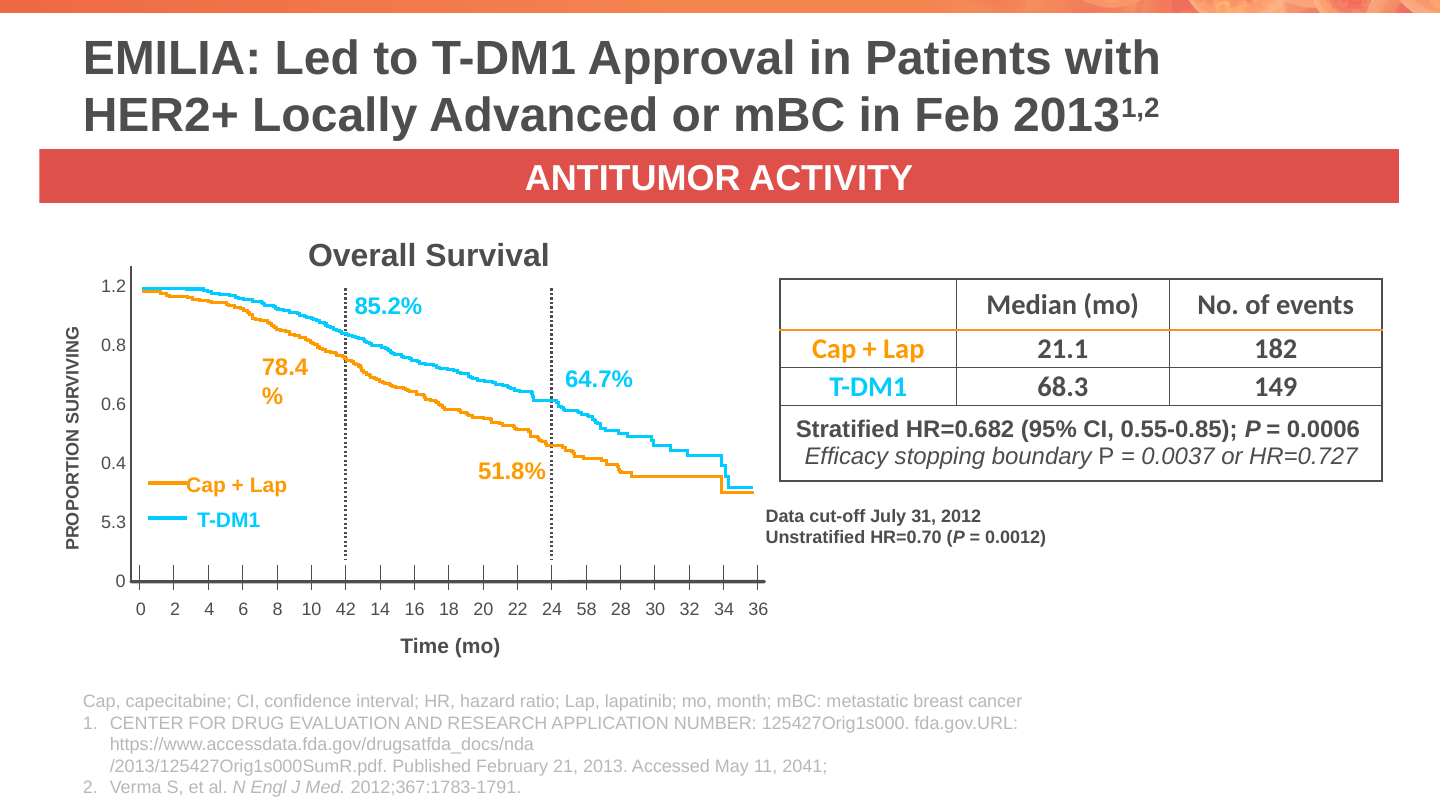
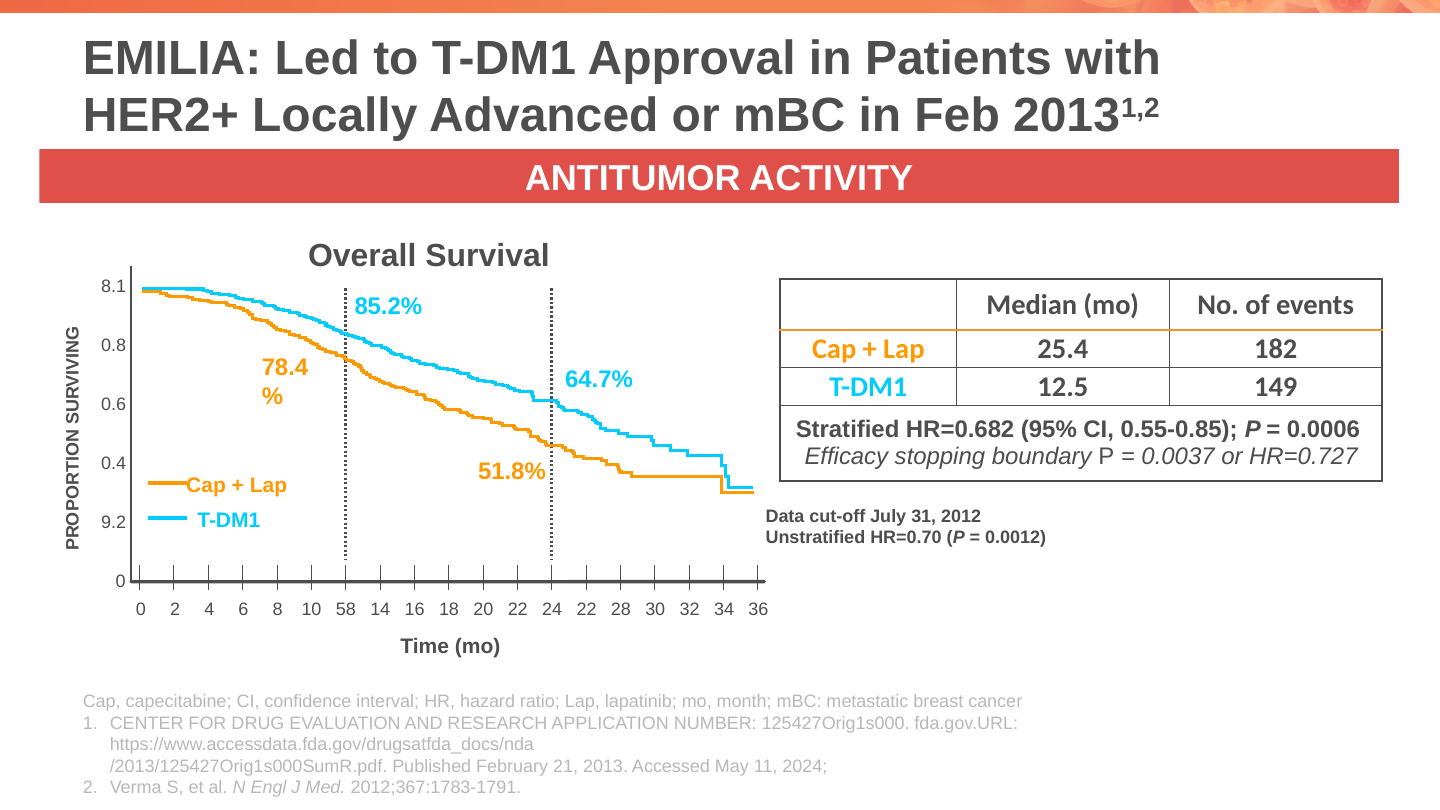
1.2: 1.2 -> 8.1
21.1: 21.1 -> 25.4
68.3: 68.3 -> 12.5
5.3: 5.3 -> 9.2
42: 42 -> 58
20 58: 58 -> 22
2041: 2041 -> 2024
